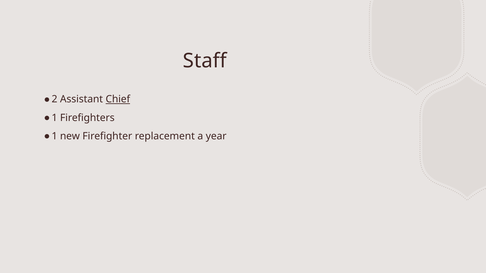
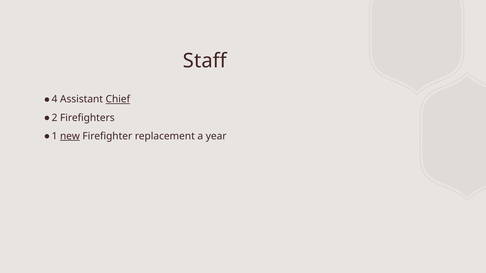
2: 2 -> 4
1 at (55, 118): 1 -> 2
new underline: none -> present
